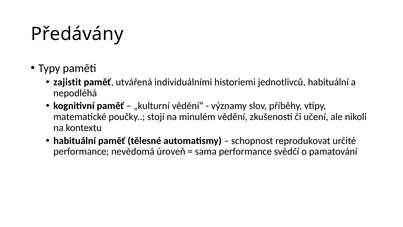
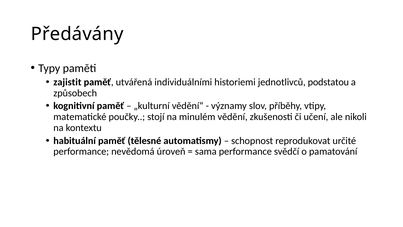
jednotlivců habituální: habituální -> podstatou
nepodléhá: nepodléhá -> způsobech
